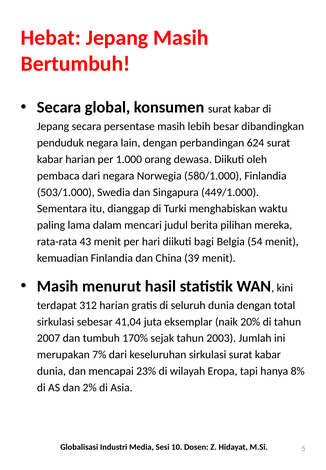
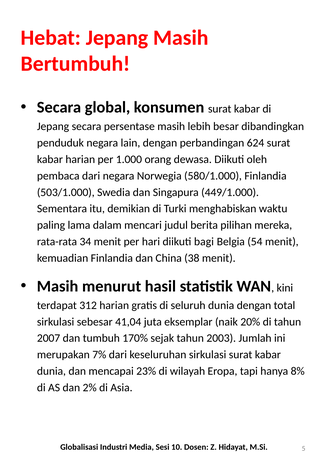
dianggap: dianggap -> demikian
43: 43 -> 34
39: 39 -> 38
